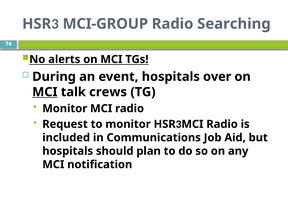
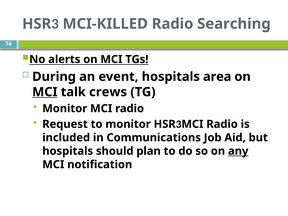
MCI-GROUP: MCI-GROUP -> MCI-KILLED
over: over -> area
any underline: none -> present
